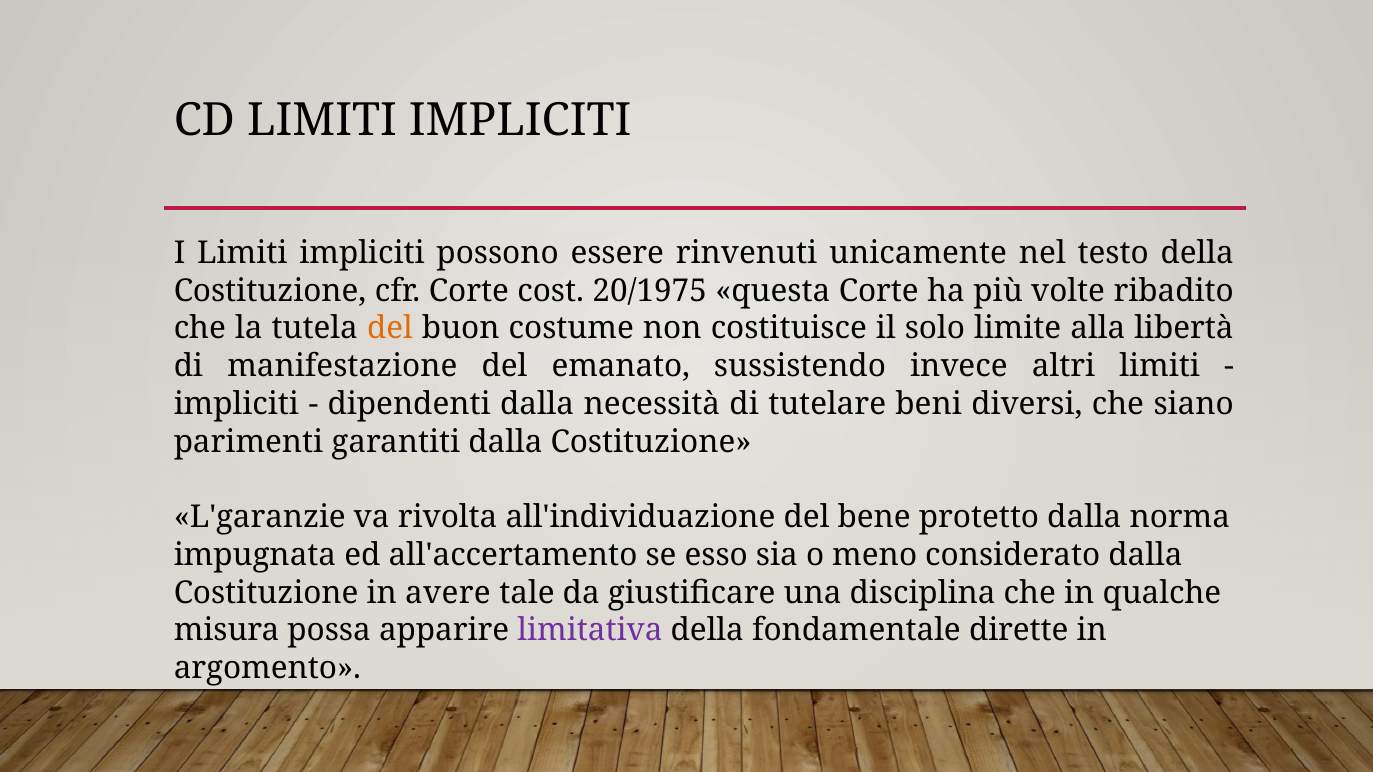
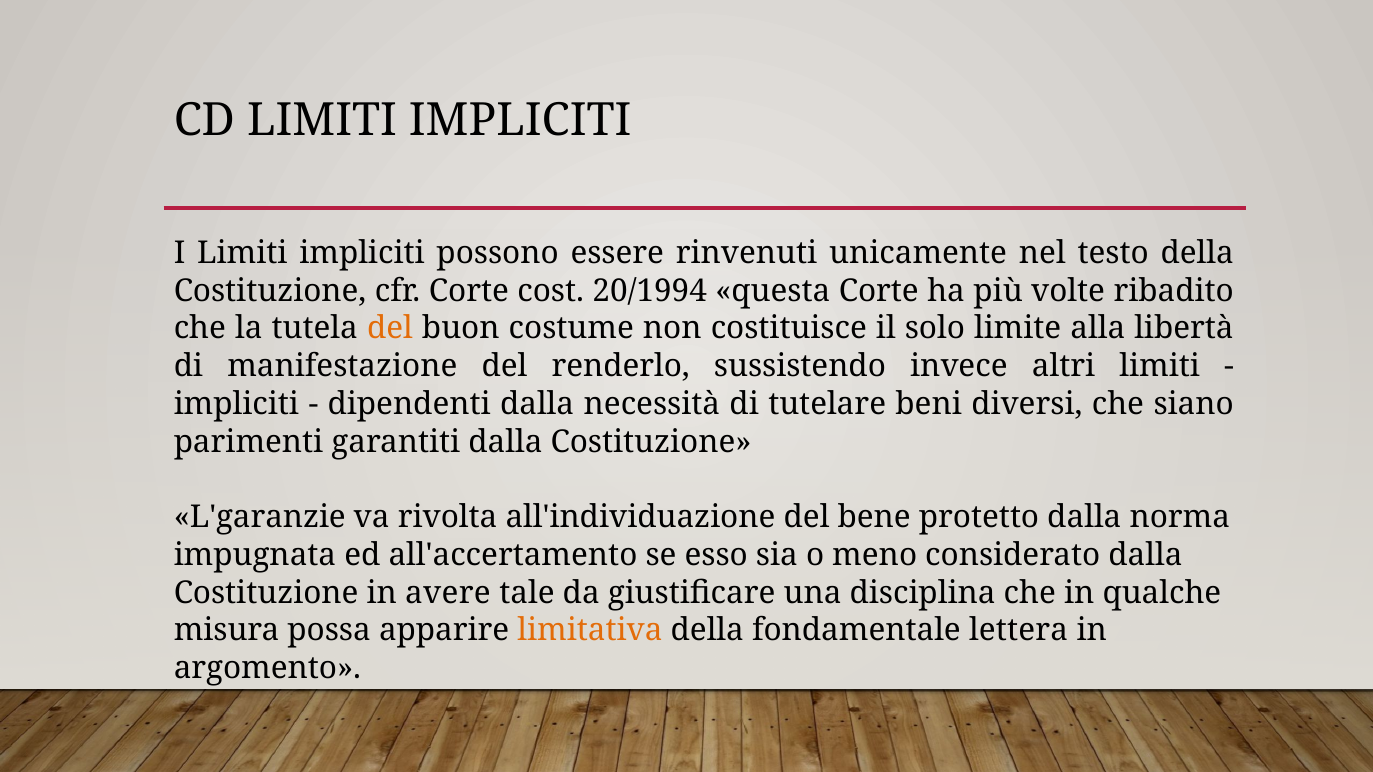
20/1975: 20/1975 -> 20/1994
emanato: emanato -> renderlo
limitativa colour: purple -> orange
dirette: dirette -> lettera
